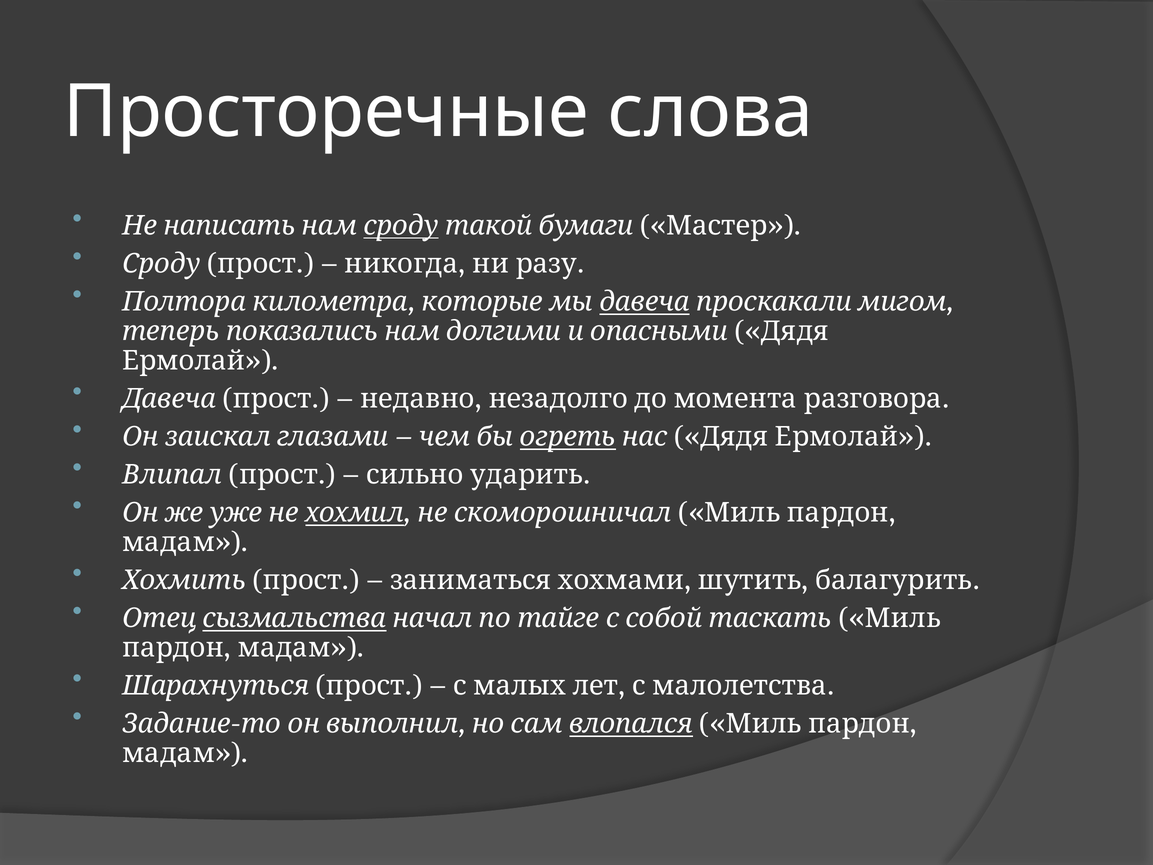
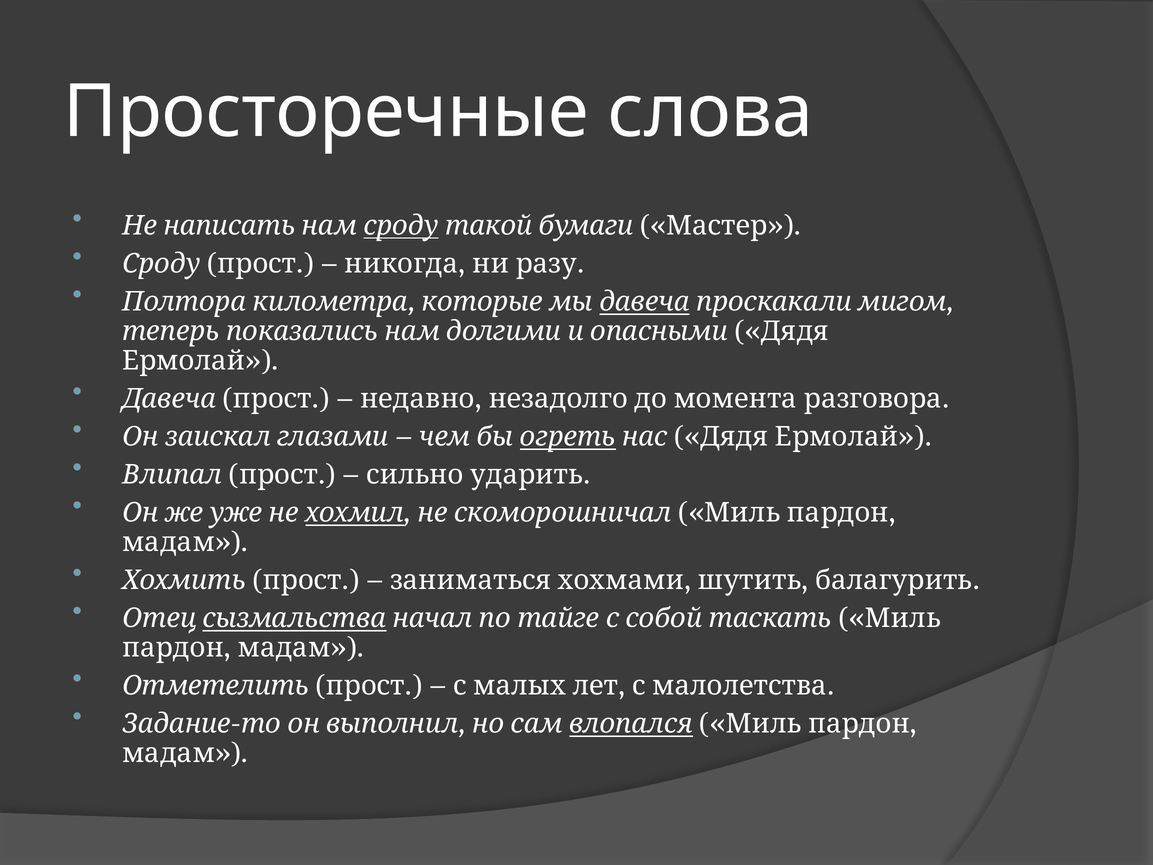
Шарахнуться: Шарахнуться -> Отметелить
